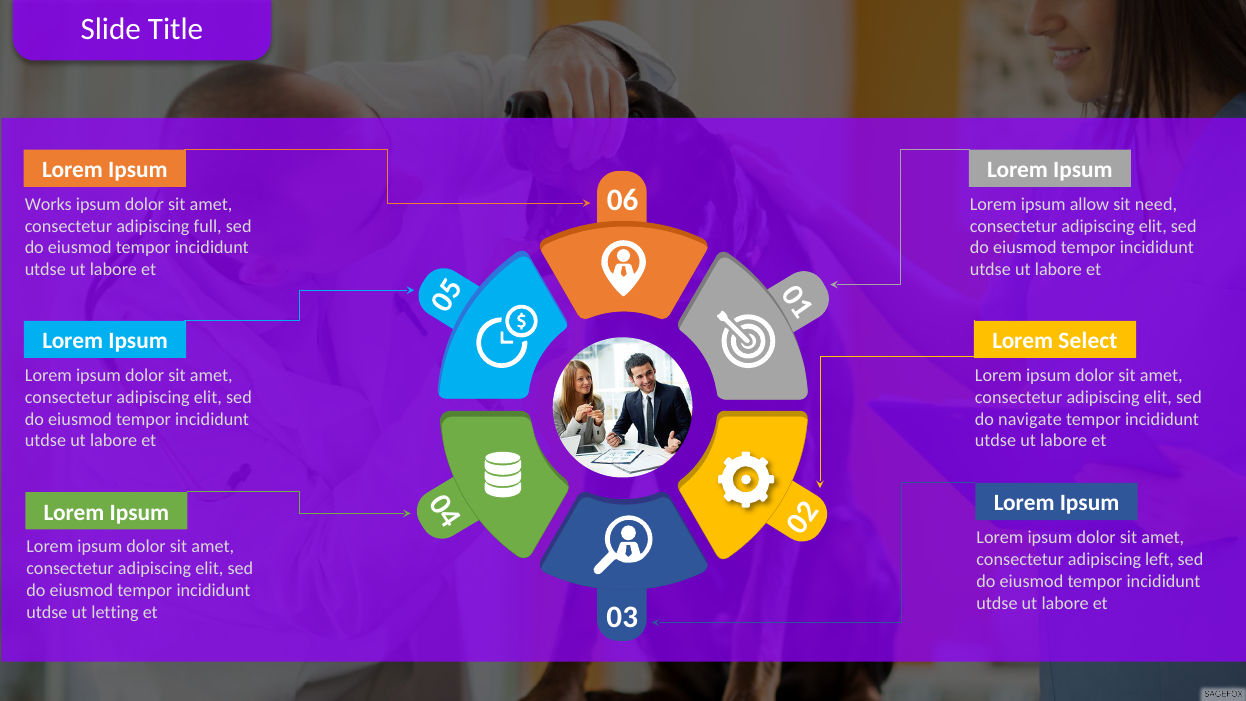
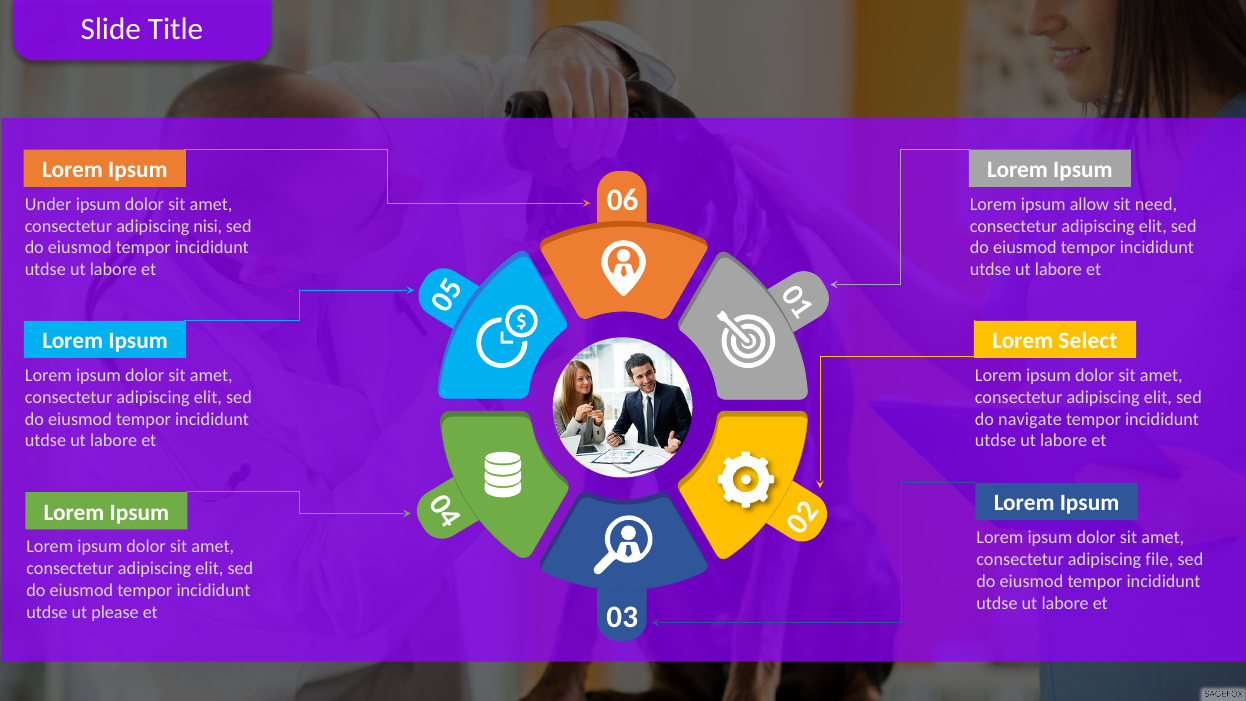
Works: Works -> Under
full: full -> nisi
left: left -> file
letting: letting -> please
